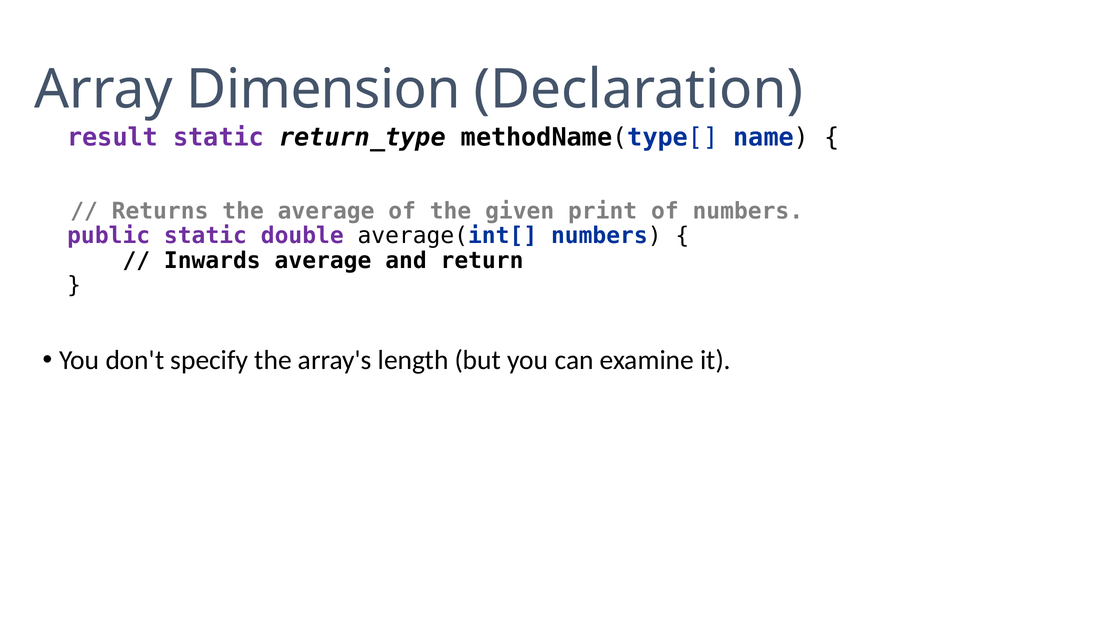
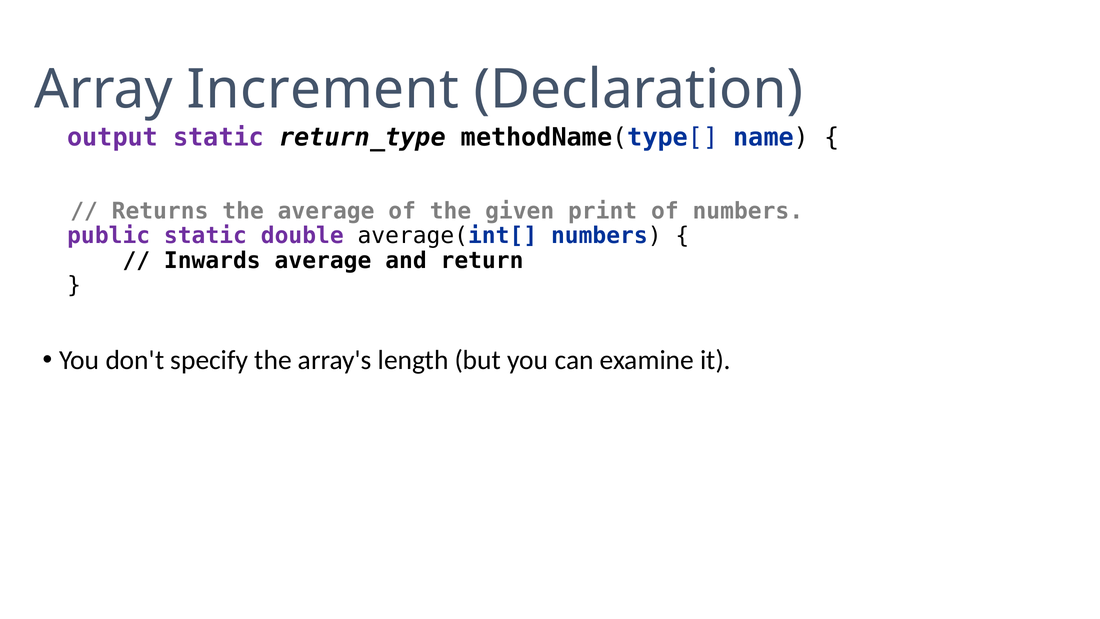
Dimension: Dimension -> Increment
result: result -> output
